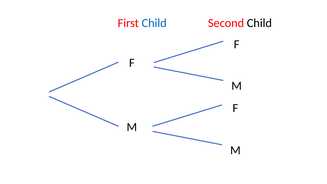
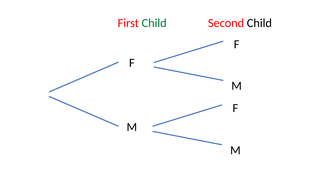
Child at (154, 23) colour: blue -> green
